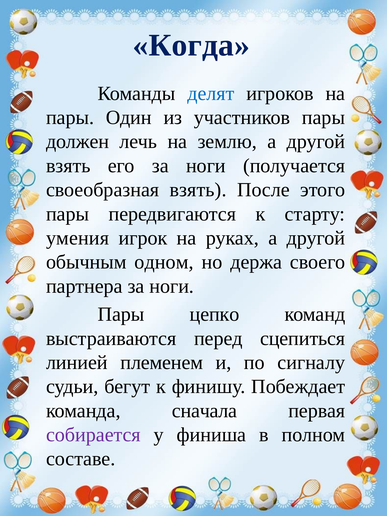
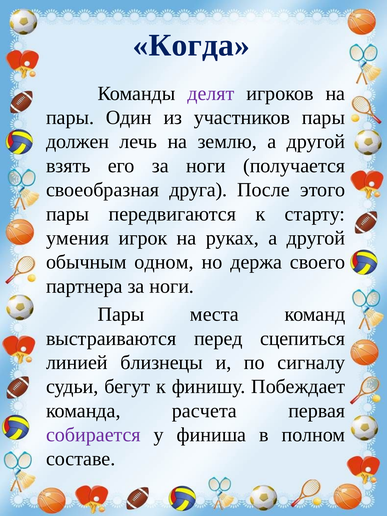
делят colour: blue -> purple
своеобразная взять: взять -> друга
цепко: цепко -> места
племенем: племенем -> близнецы
сначала: сначала -> расчета
